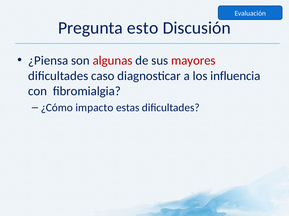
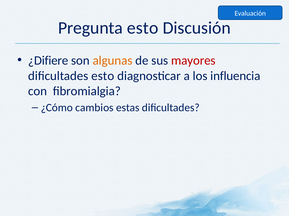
¿Piensa: ¿Piensa -> ¿Difiere
algunas colour: red -> orange
dificultades caso: caso -> esto
impacto: impacto -> cambios
